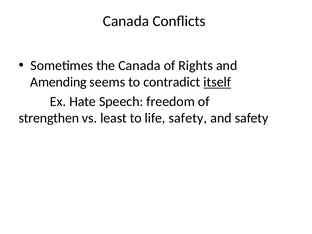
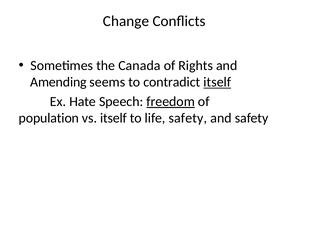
Canada at (126, 21): Canada -> Change
freedom underline: none -> present
strengthen: strengthen -> population
vs least: least -> itself
